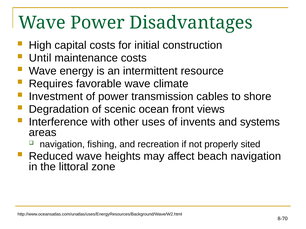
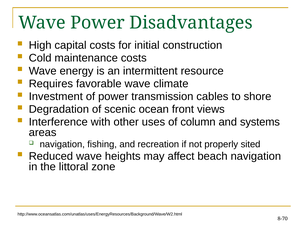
Until: Until -> Cold
invents: invents -> column
